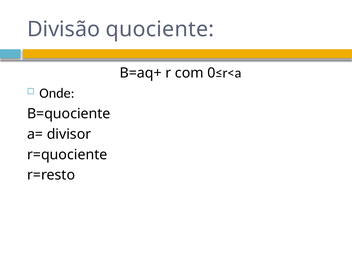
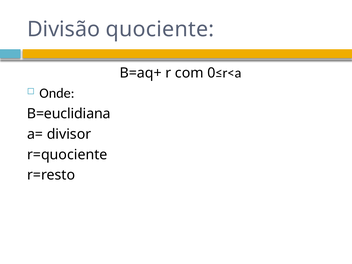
B=quociente: B=quociente -> B=euclidiana
